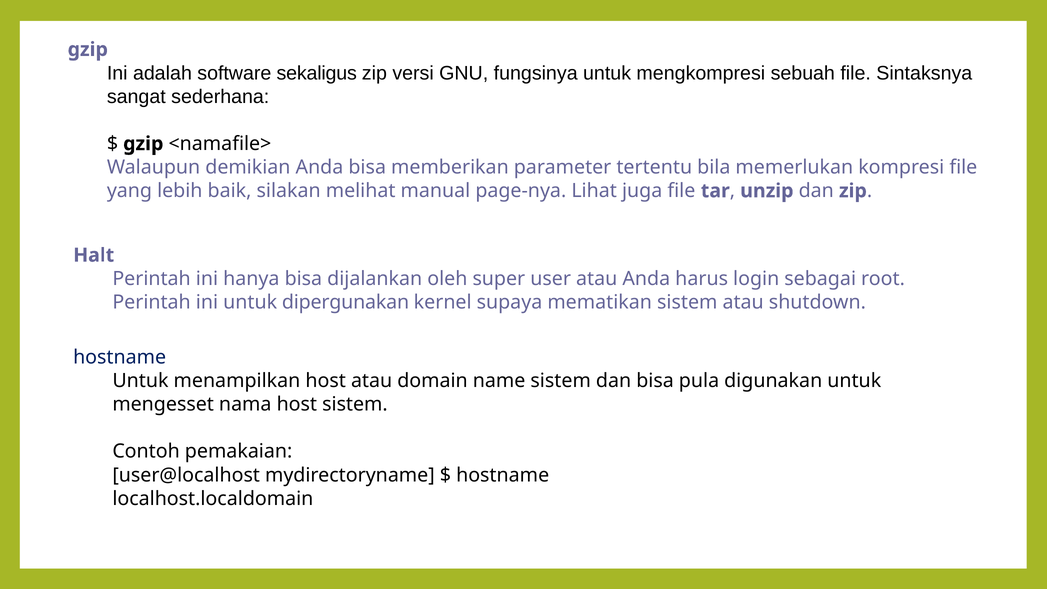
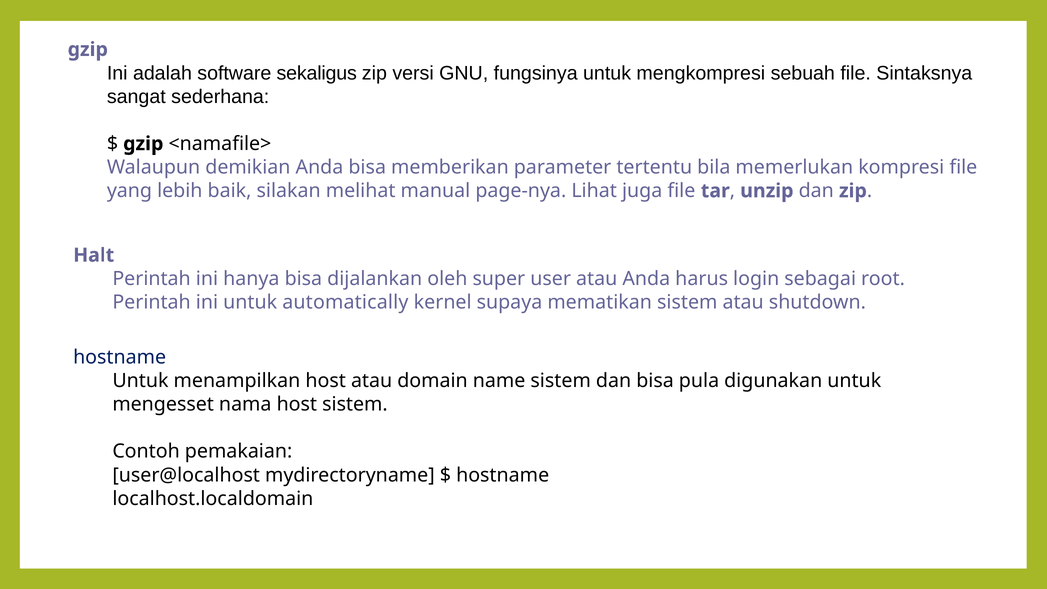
dipergunakan: dipergunakan -> automatically
